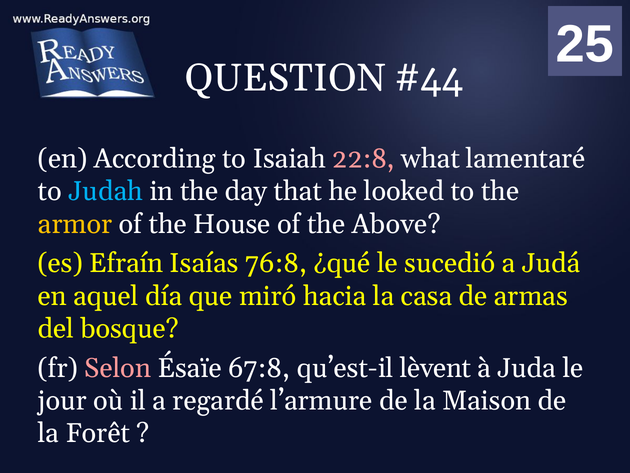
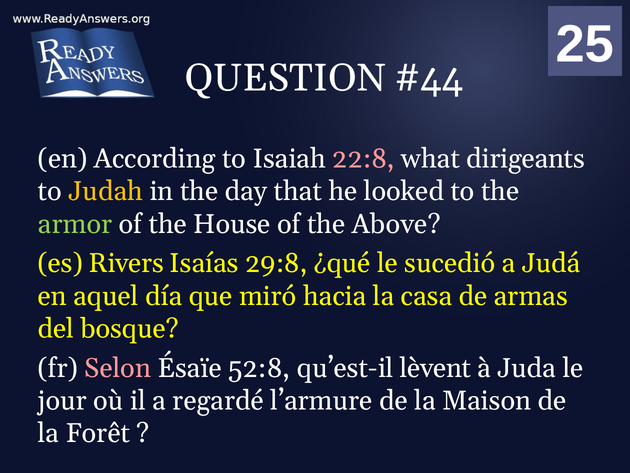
lamentaré: lamentaré -> dirigeants
Judah colour: light blue -> yellow
armor colour: yellow -> light green
Efraín: Efraín -> Rivers
76:8: 76:8 -> 29:8
67:8: 67:8 -> 52:8
